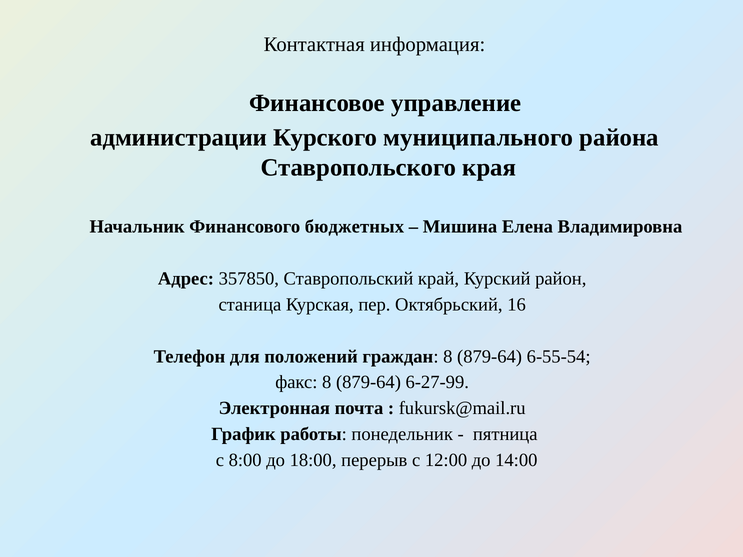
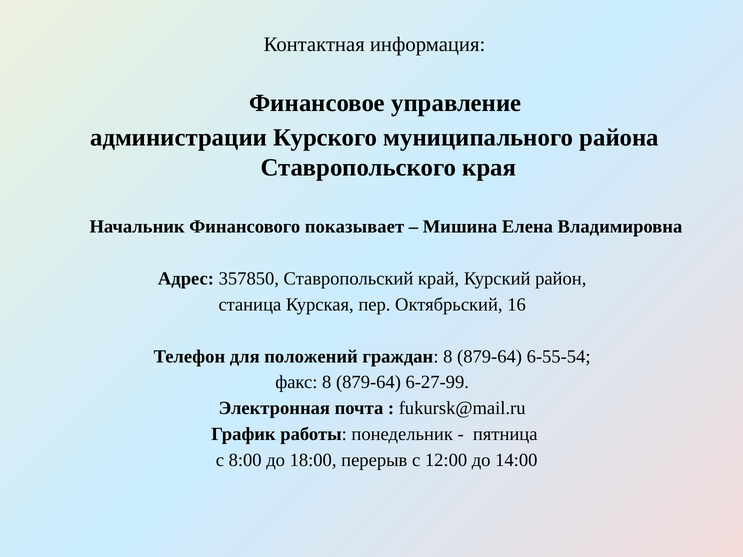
бюджетных: бюджетных -> показывает
